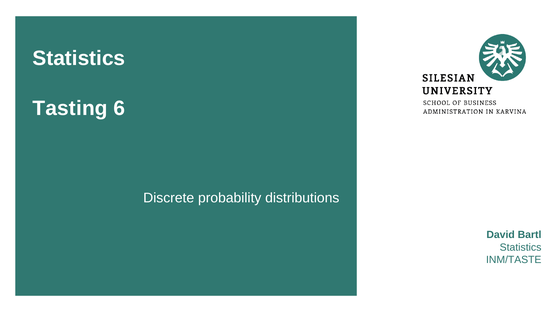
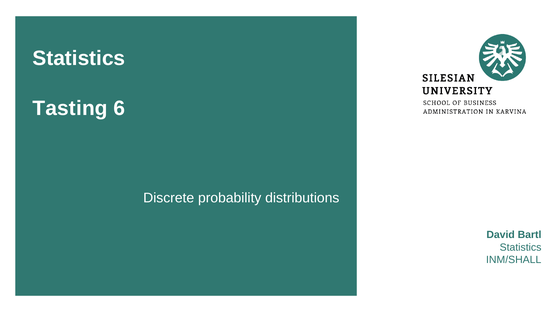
INM/TASTE: INM/TASTE -> INM/SHALL
